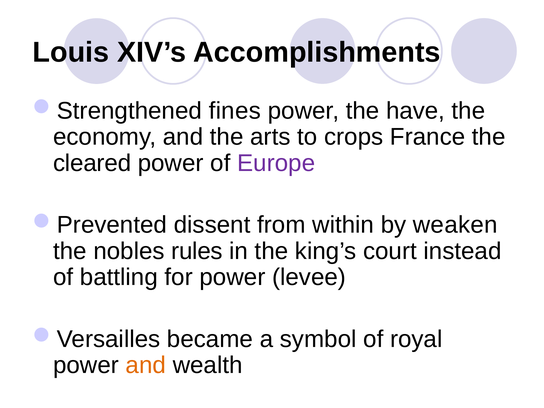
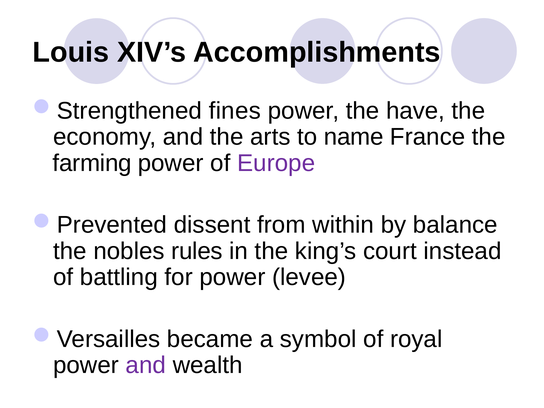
crops: crops -> name
cleared: cleared -> farming
weaken: weaken -> balance
and at (146, 365) colour: orange -> purple
